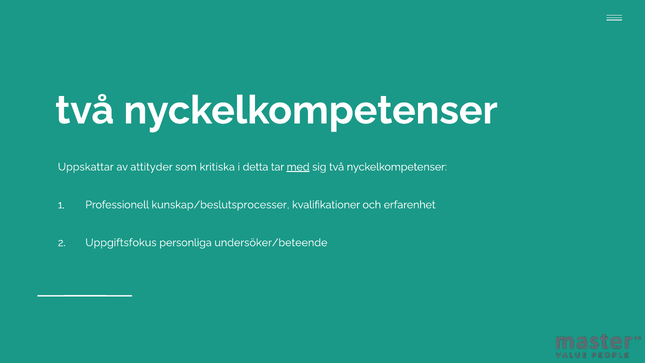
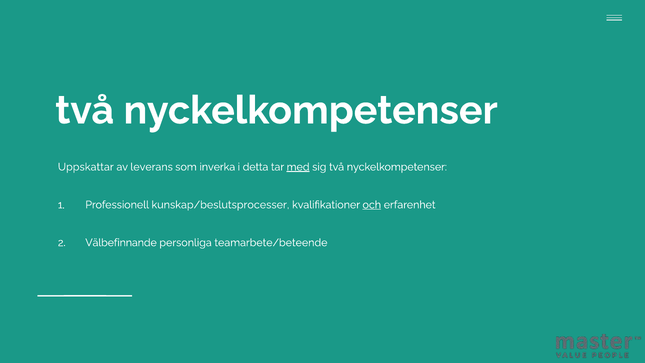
attityder: attityder -> leverans
kritiska: kritiska -> inverka
och underline: none -> present
Uppgiftsfokus: Uppgiftsfokus -> Välbefinnande
undersöker/beteende: undersöker/beteende -> teamarbete/beteende
